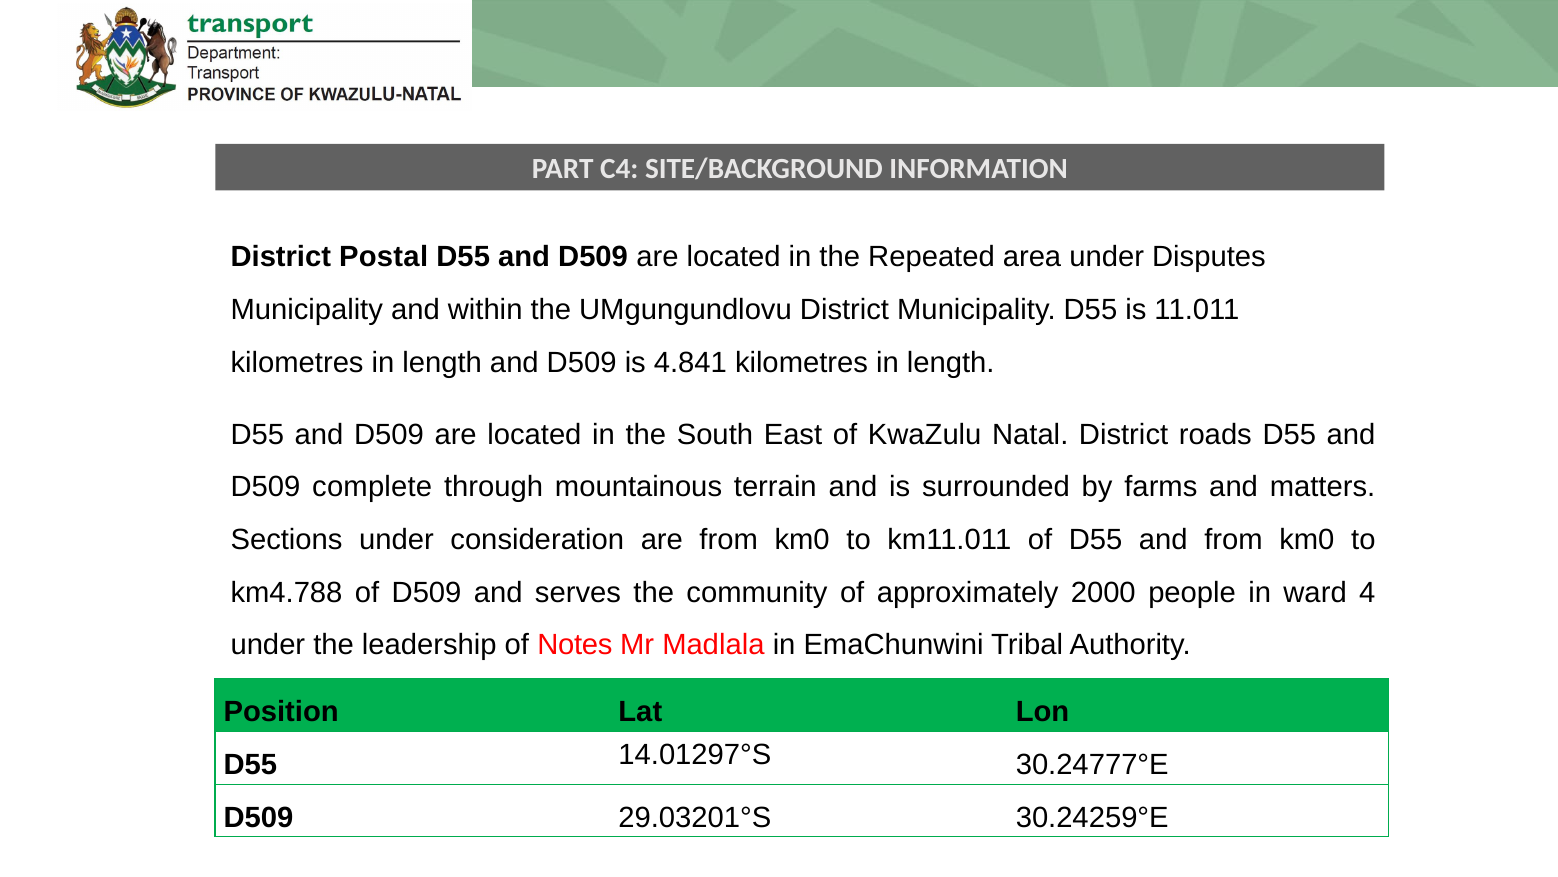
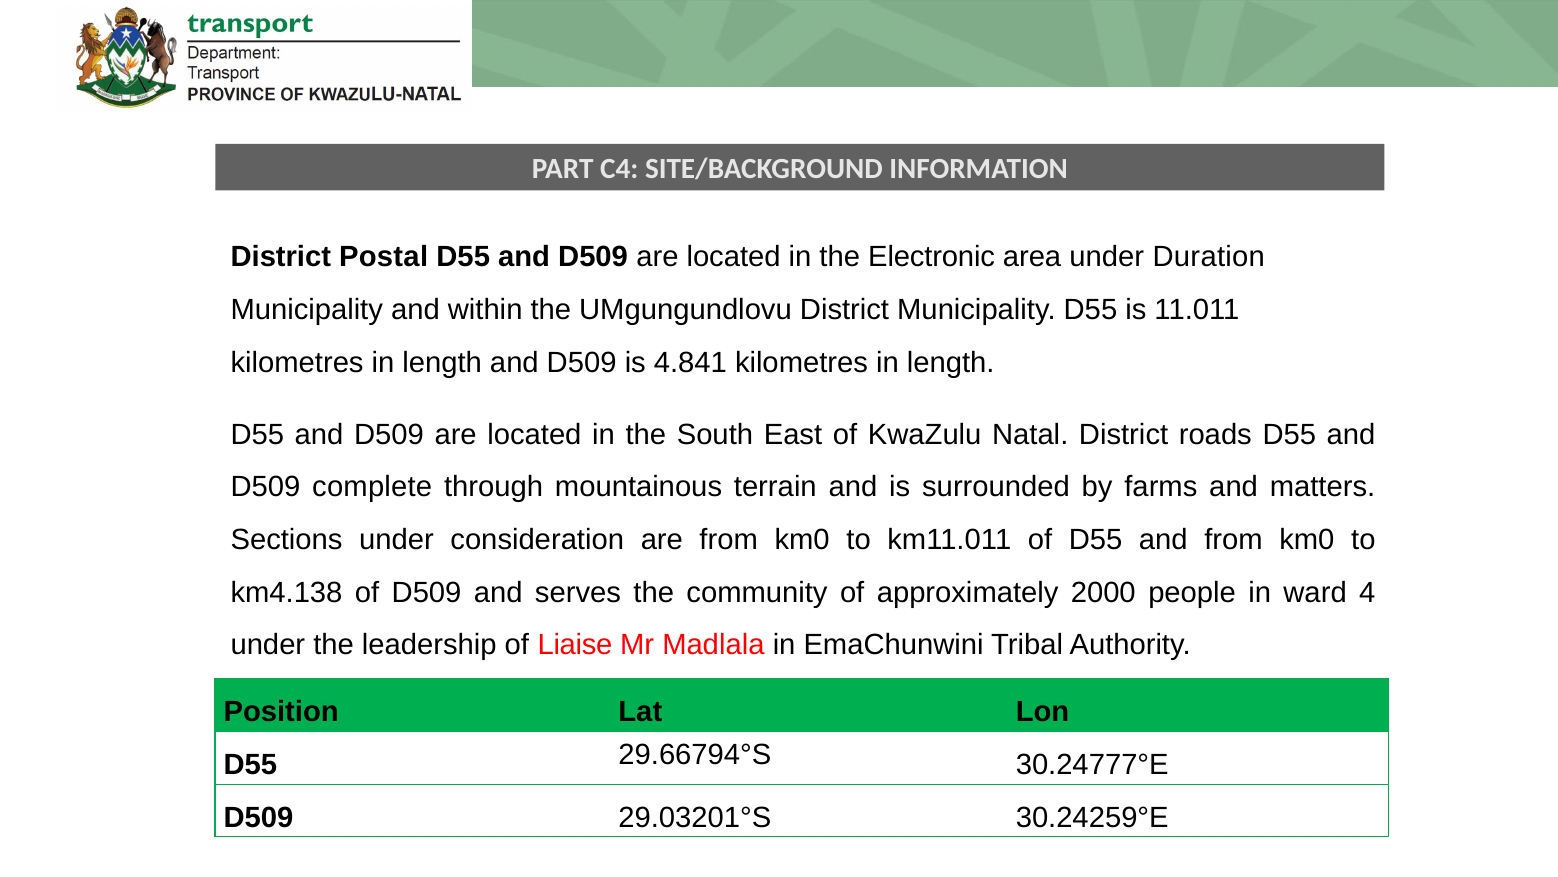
Repeated: Repeated -> Electronic
Disputes: Disputes -> Duration
km4.788: km4.788 -> km4.138
Notes: Notes -> Liaise
14.01297°S: 14.01297°S -> 29.66794°S
